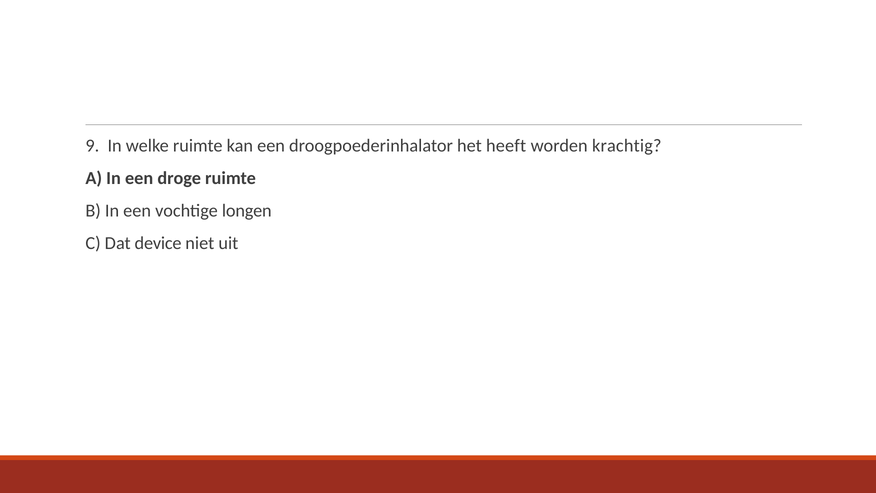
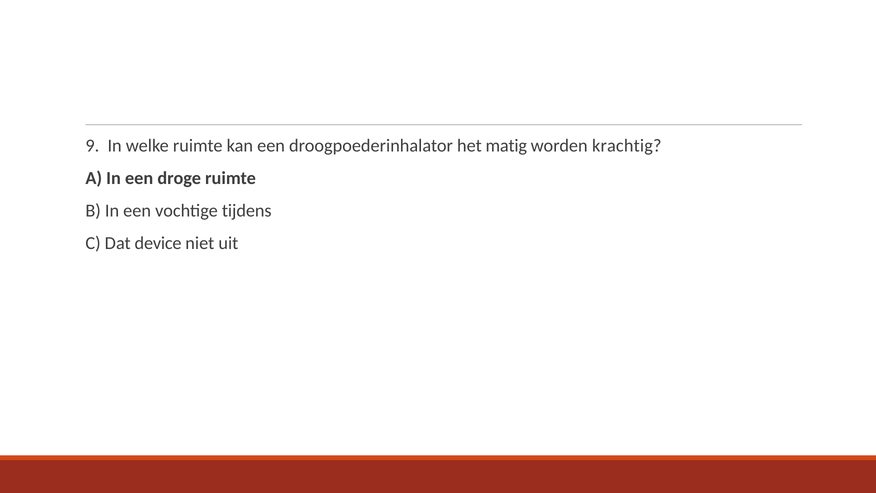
heeft: heeft -> matig
longen: longen -> tijdens
